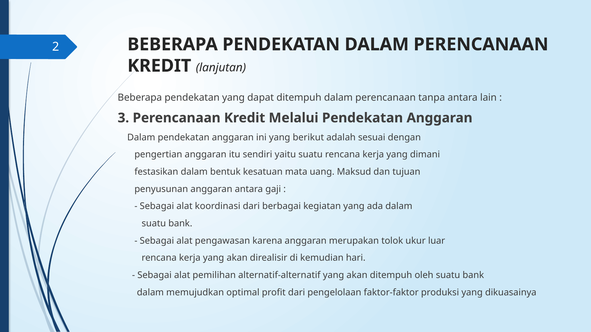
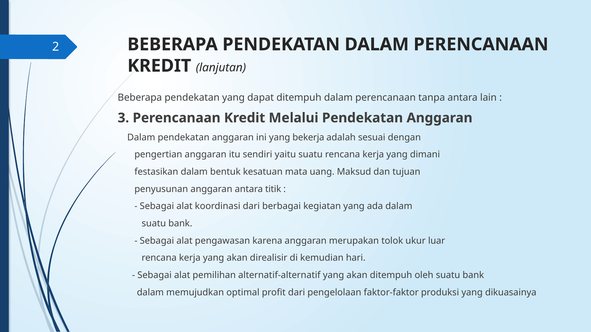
berikut: berikut -> bekerja
gaji: gaji -> titik
